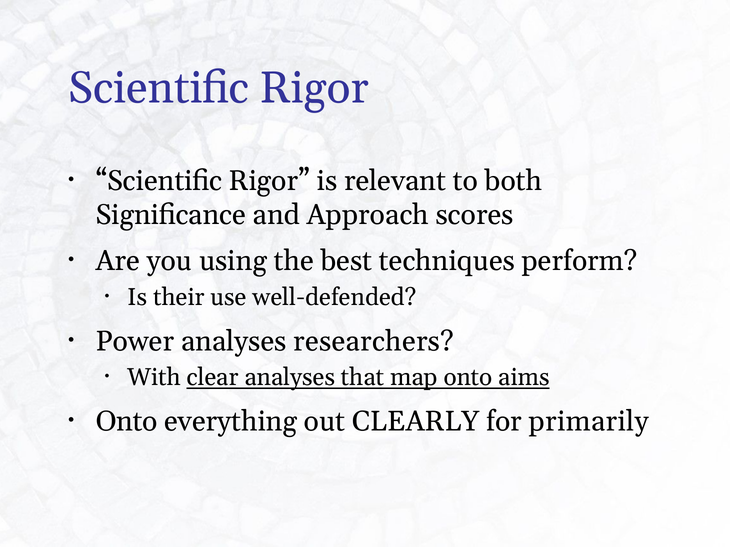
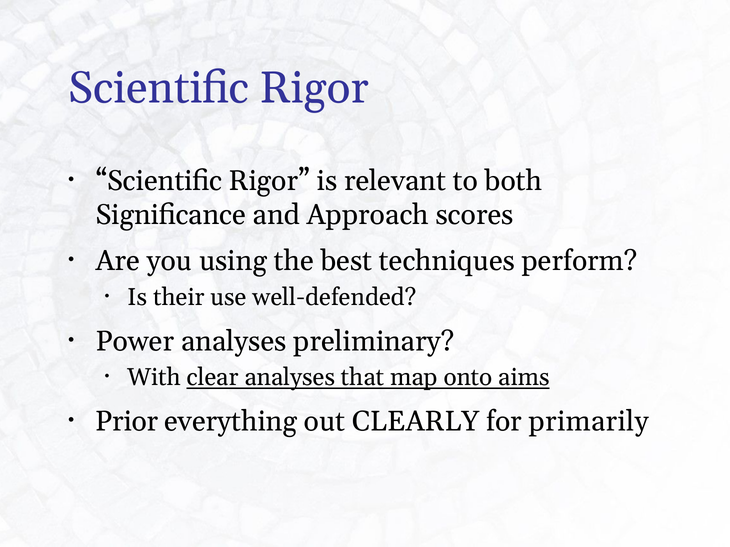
researchers: researchers -> preliminary
Onto at (127, 422): Onto -> Prior
